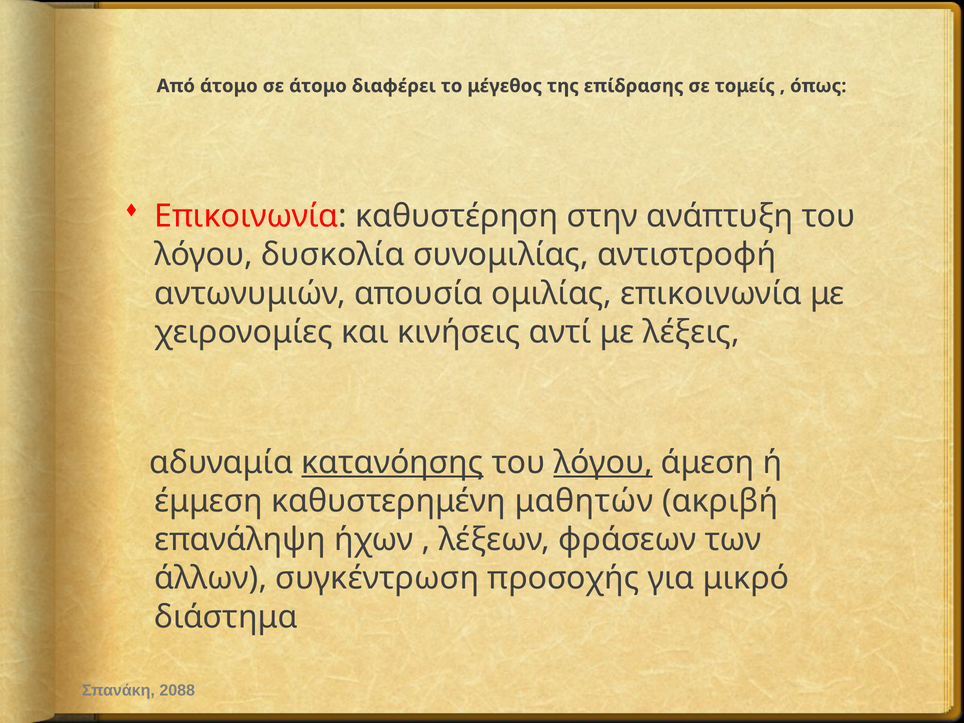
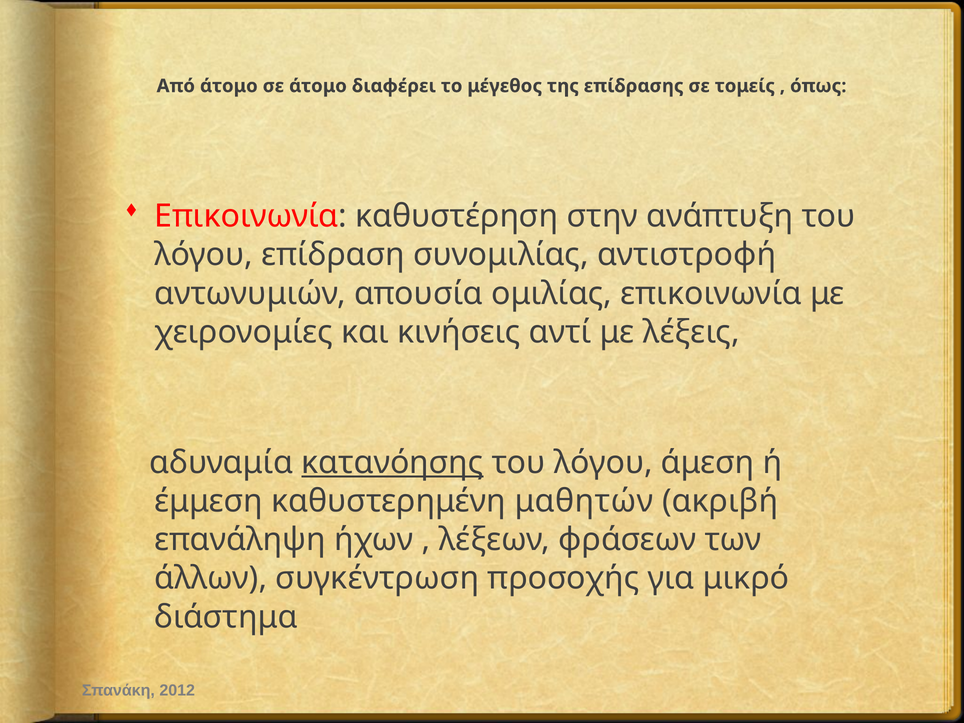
δυσκολία: δυσκολία -> επίδραση
λόγου at (603, 463) underline: present -> none
2088: 2088 -> 2012
